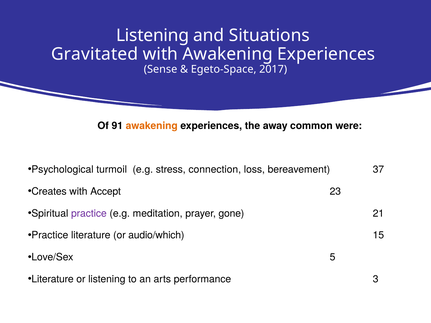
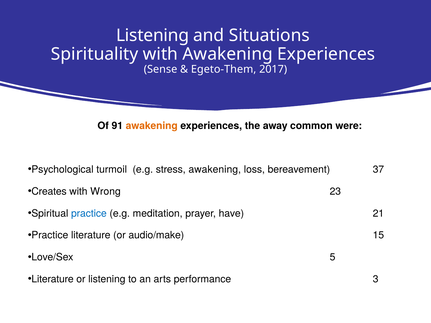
Gravitated: Gravitated -> Spirituality
Egeto-Space: Egeto-Space -> Egeto-Them
stress connection: connection -> awakening
Accept: Accept -> Wrong
practice at (89, 214) colour: purple -> blue
gone: gone -> have
audio/which: audio/which -> audio/make
